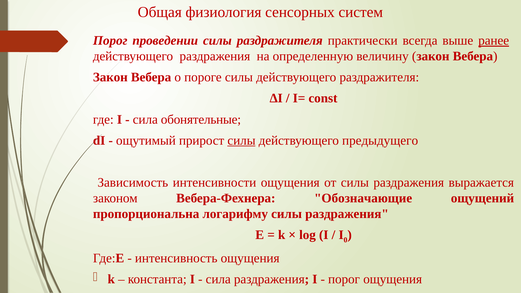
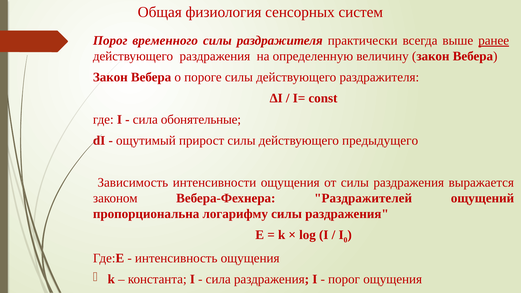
проведении: проведении -> временного
силы at (241, 140) underline: present -> none
Обозначающие: Обозначающие -> Раздражителей
